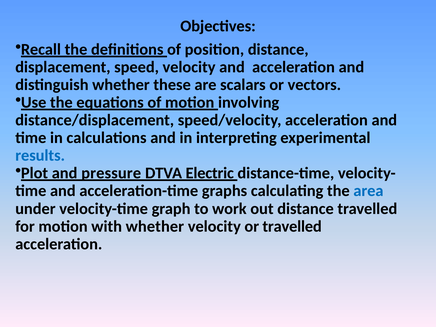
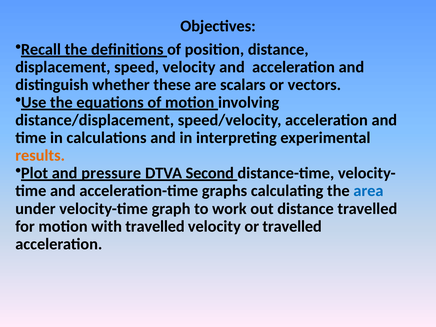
results colour: blue -> orange
Electric: Electric -> Second
with whether: whether -> travelled
